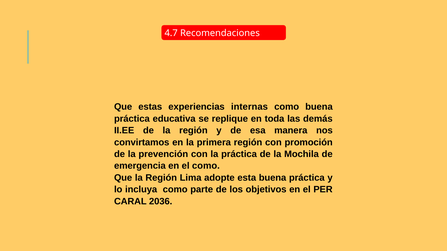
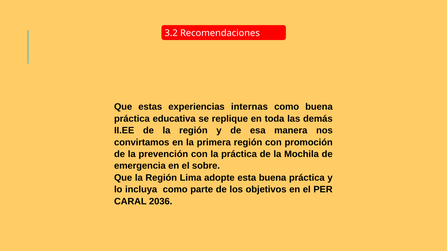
4.7: 4.7 -> 3.2
el como: como -> sobre
